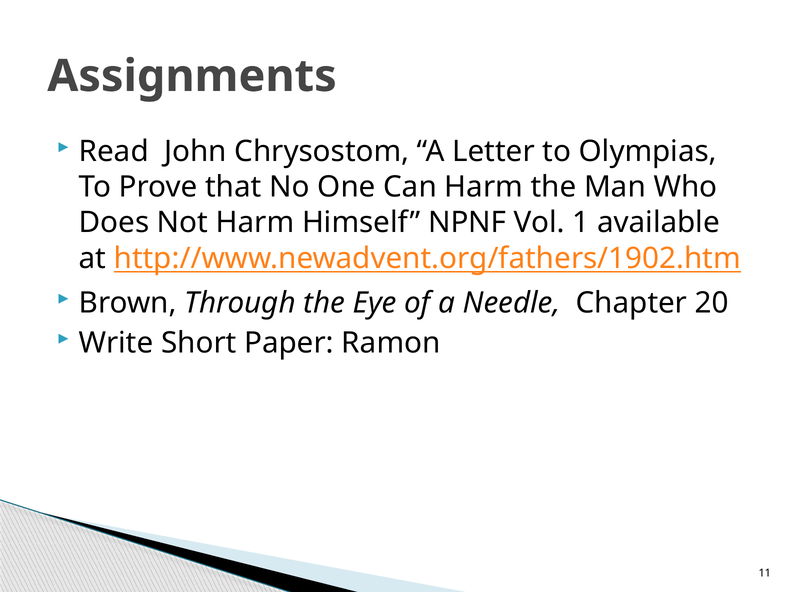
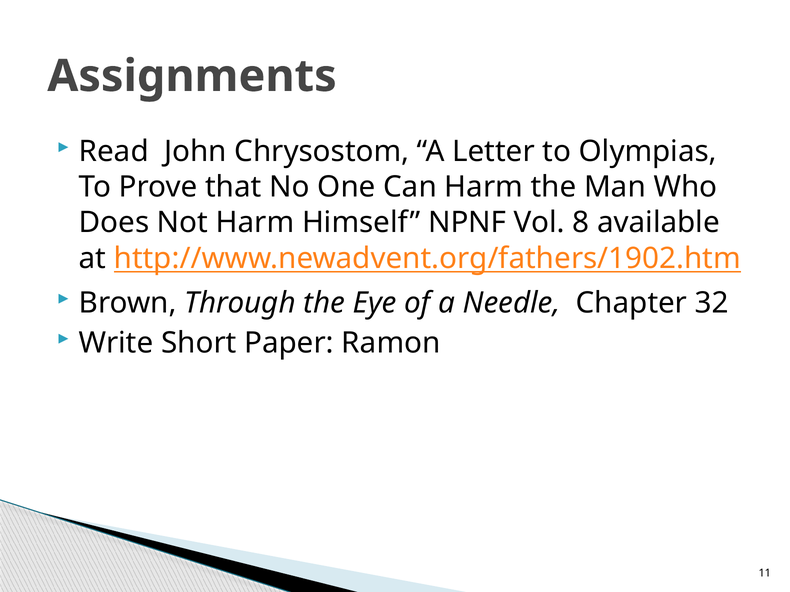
1: 1 -> 8
20: 20 -> 32
